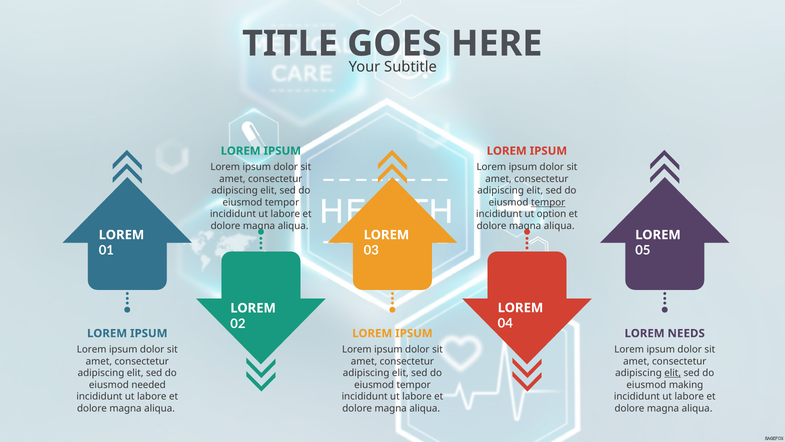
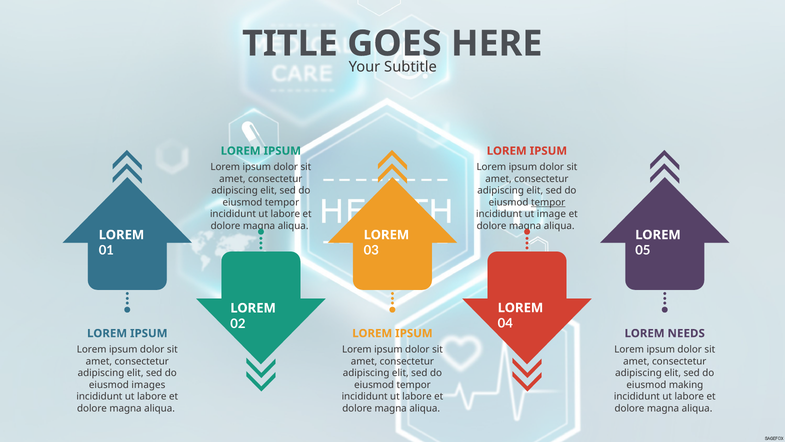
option: option -> image
elit at (673, 373) underline: present -> none
needed: needed -> images
